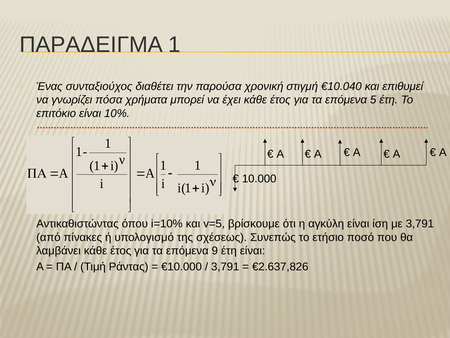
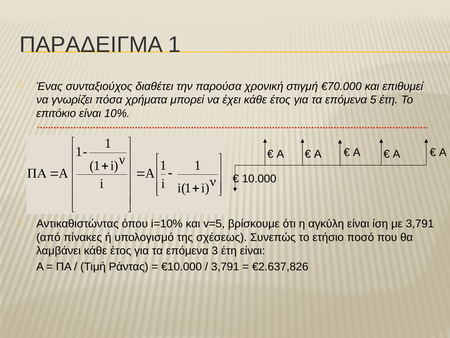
€10.040: €10.040 -> €70.000
9: 9 -> 3
